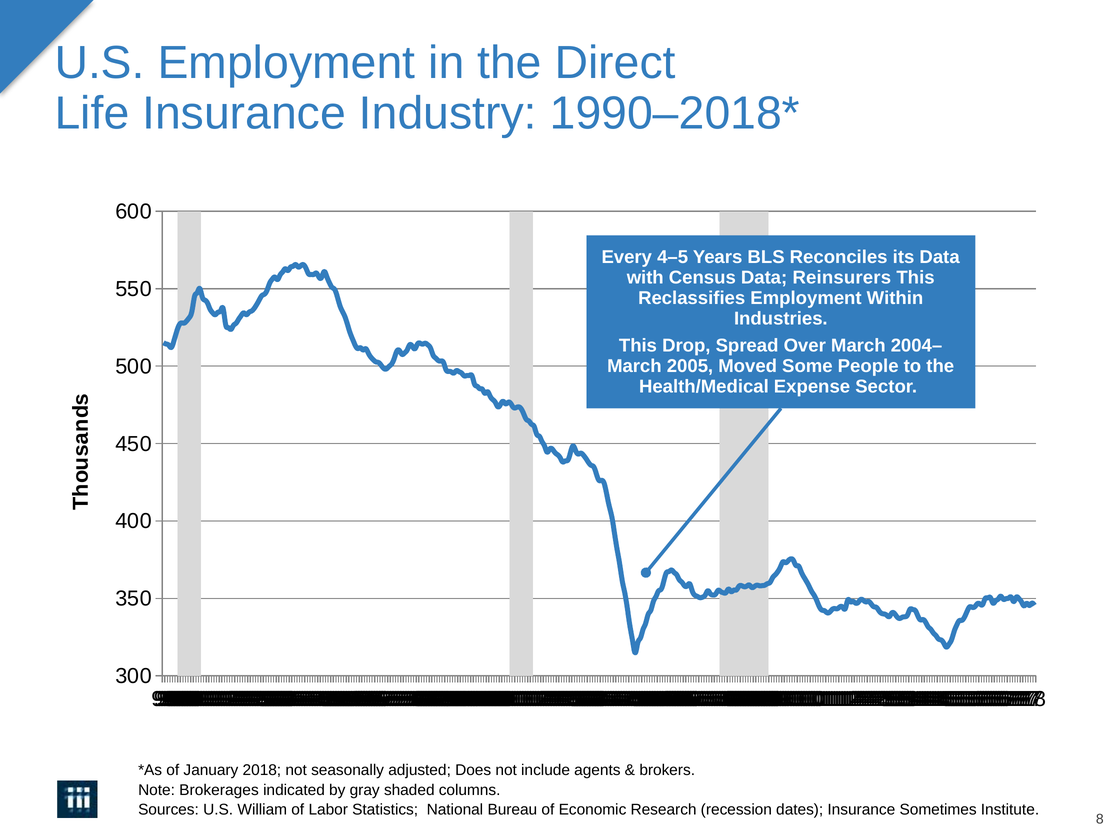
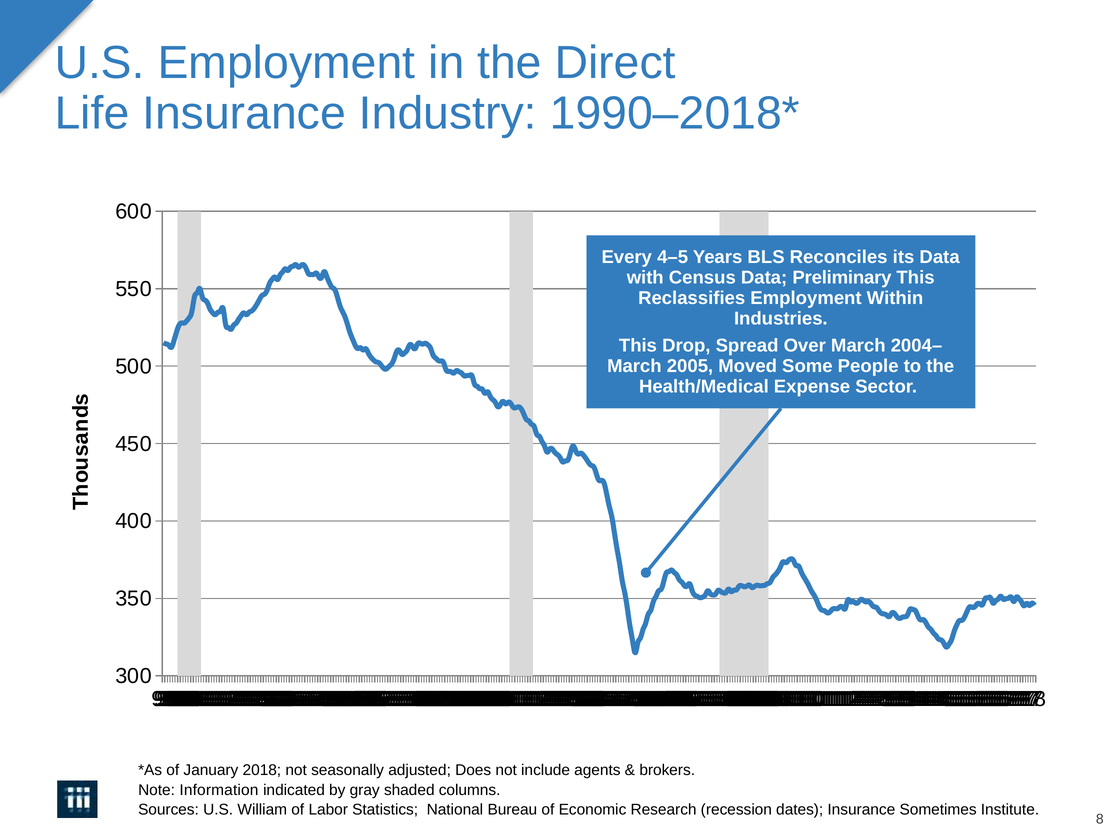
Reinsurers: Reinsurers -> Preliminary
Brokerages: Brokerages -> Information
